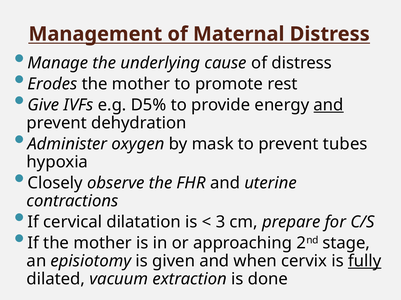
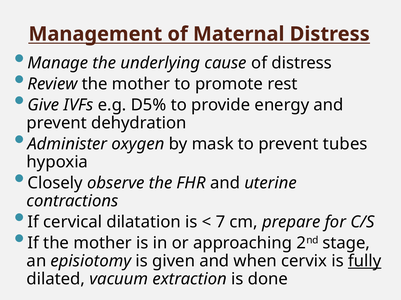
Erodes: Erodes -> Review
and at (329, 105) underline: present -> none
3: 3 -> 7
